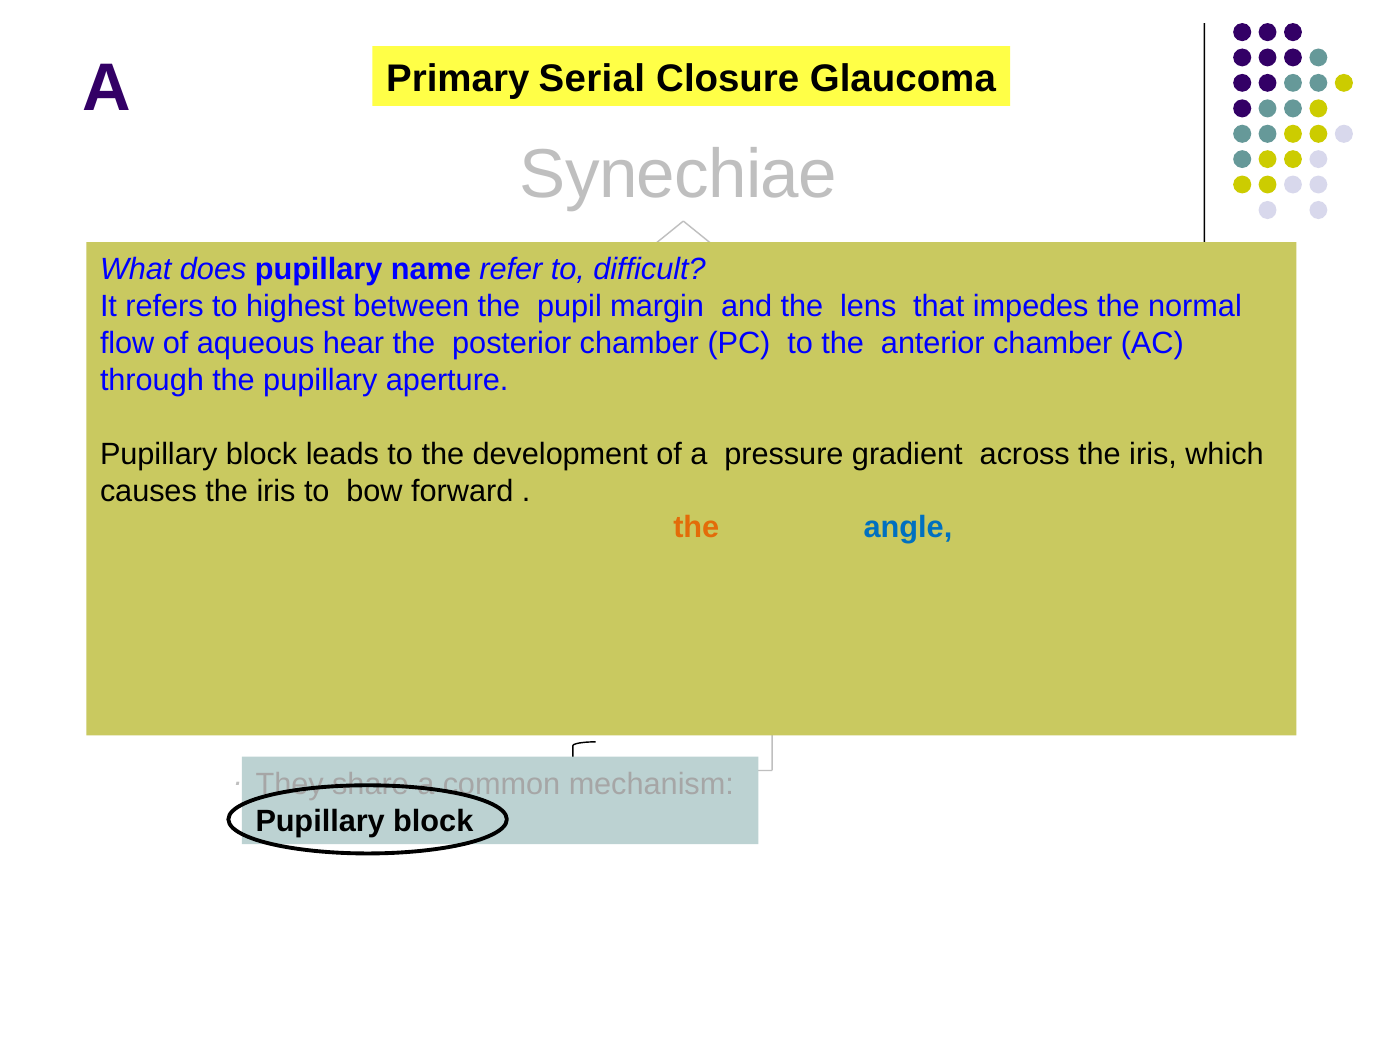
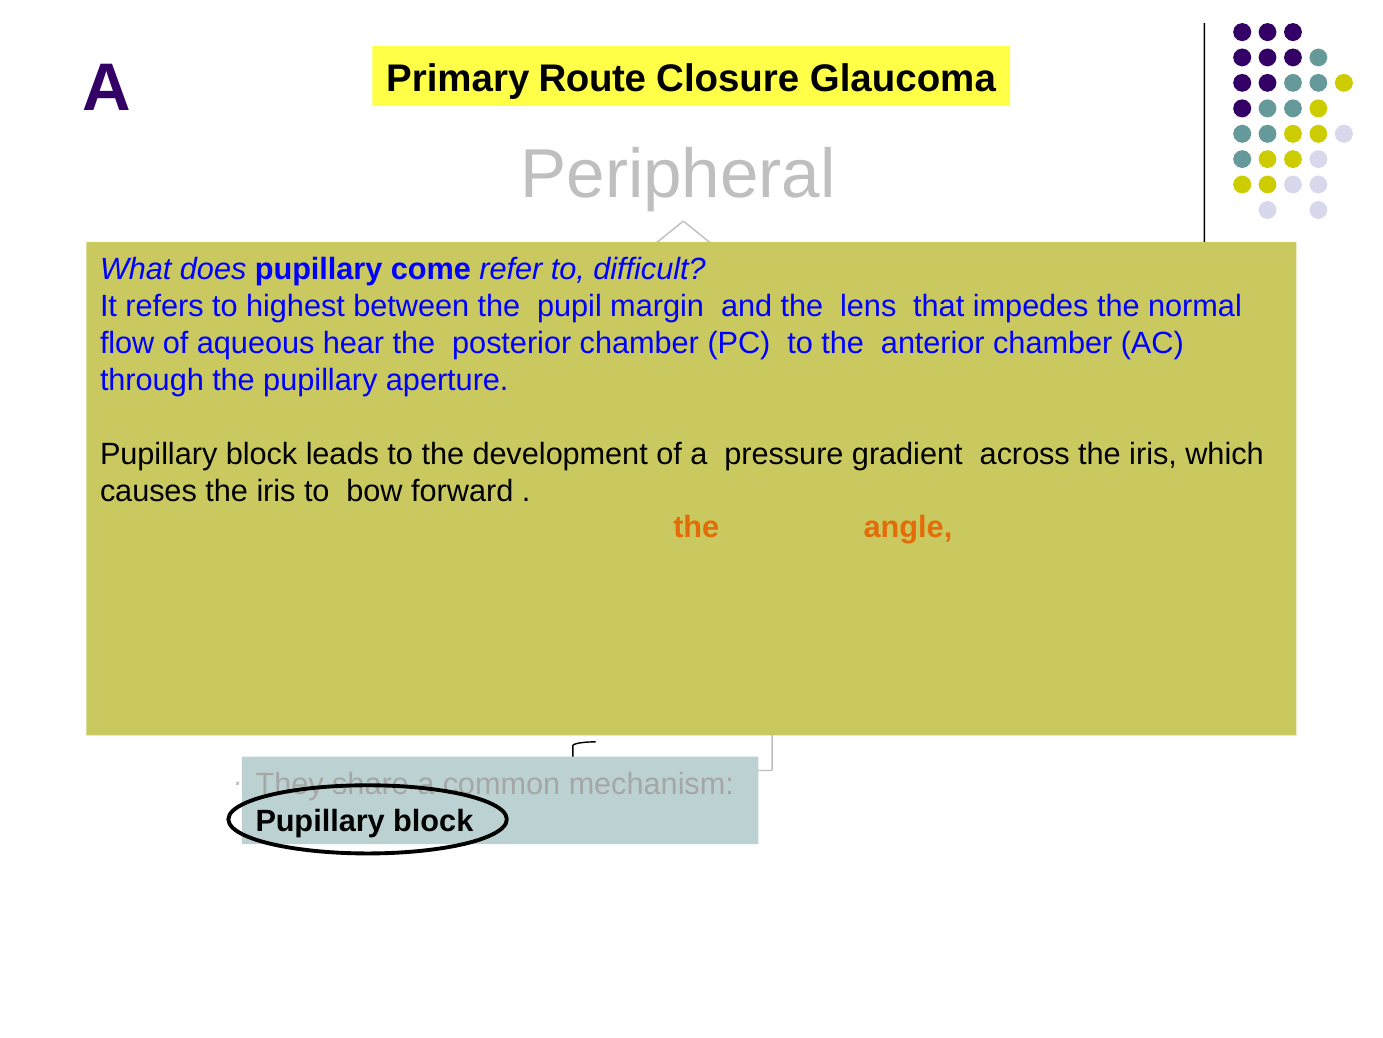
Serial: Serial -> Route
Synechiae at (678, 174): Synechiae -> Peripheral
pupillary name: name -> come
angle at (908, 527) colour: blue -> orange
